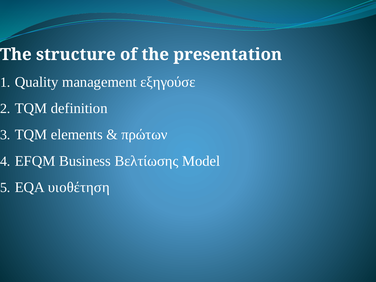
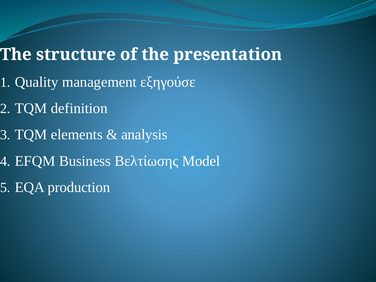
πρώτων: πρώτων -> analysis
υιοθέτηση: υιοθέτηση -> production
